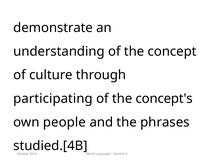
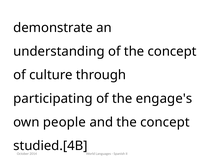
concept's: concept's -> engage's
and the phrases: phrases -> concept
